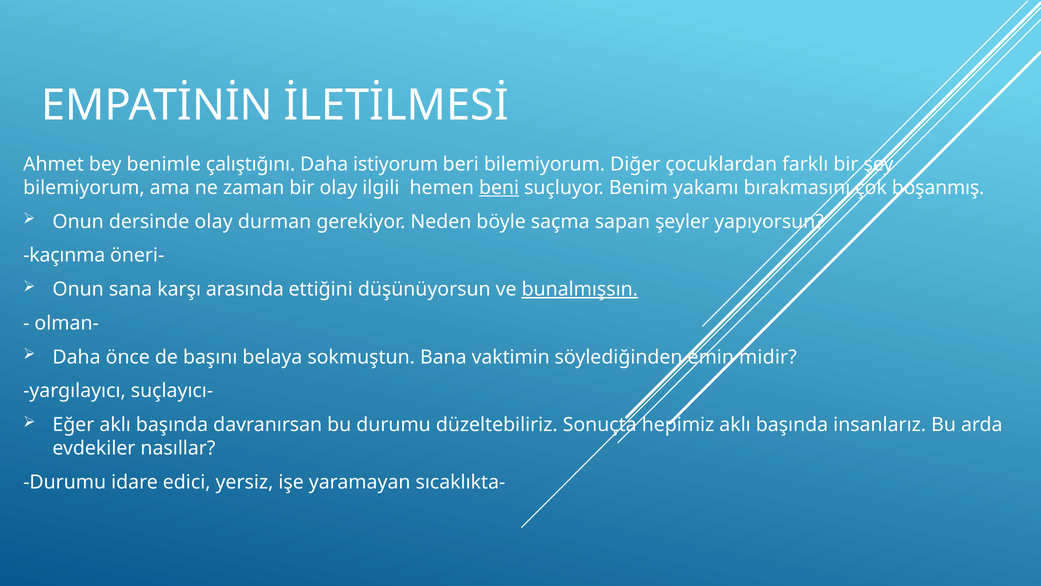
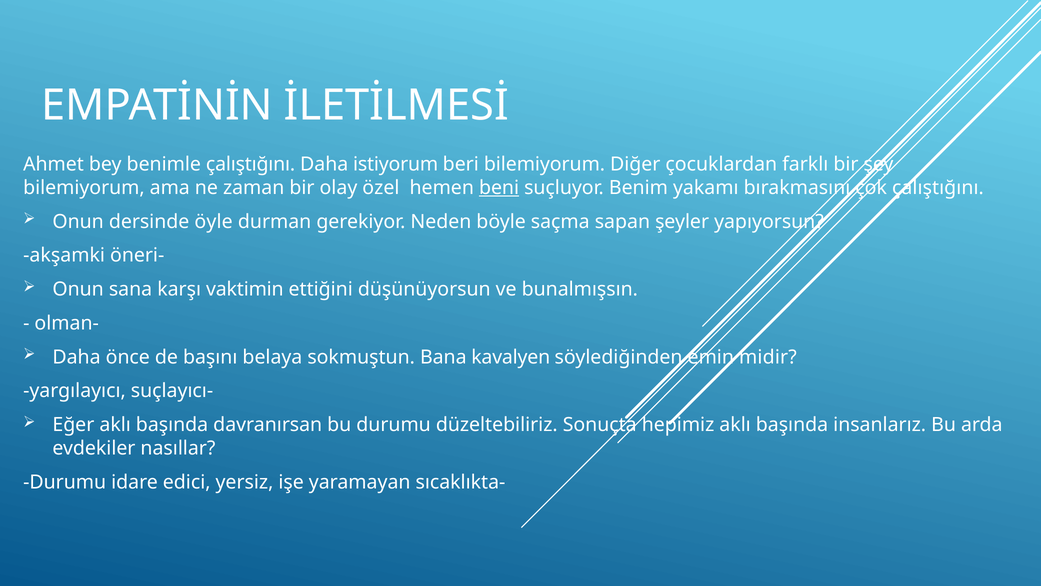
ilgili: ilgili -> özel
çok boşanmış: boşanmış -> çalıştığını
dersinde olay: olay -> öyle
kaçınma: kaçınma -> akşamki
arasında: arasında -> vaktimin
bunalmışsın underline: present -> none
vaktimin: vaktimin -> kavalyen
